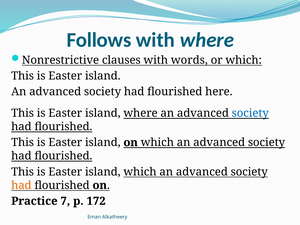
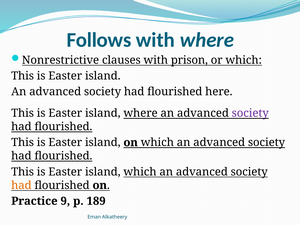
words: words -> prison
society at (250, 113) colour: blue -> purple
7: 7 -> 9
172: 172 -> 189
